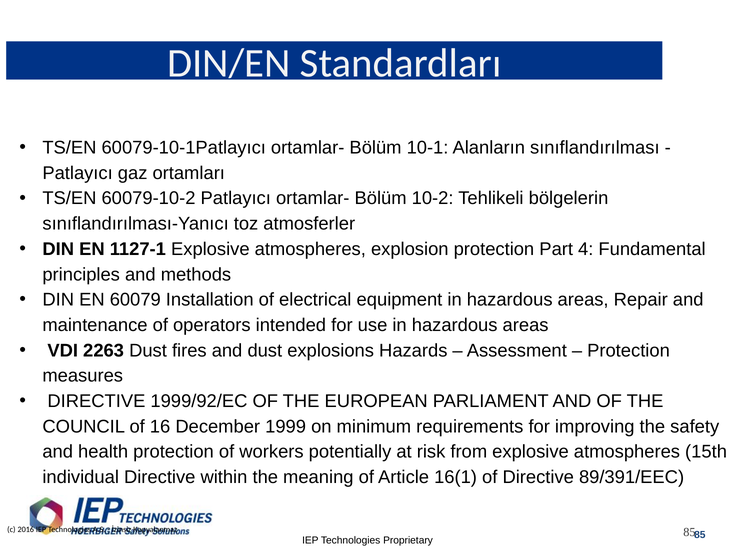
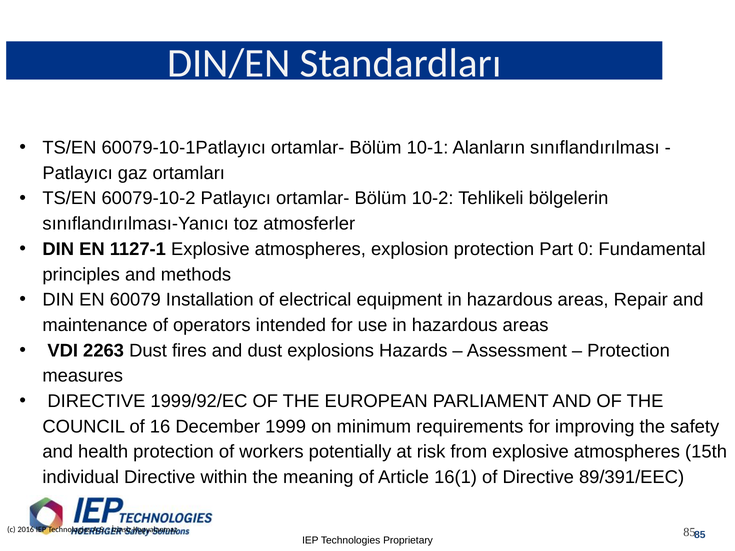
4: 4 -> 0
